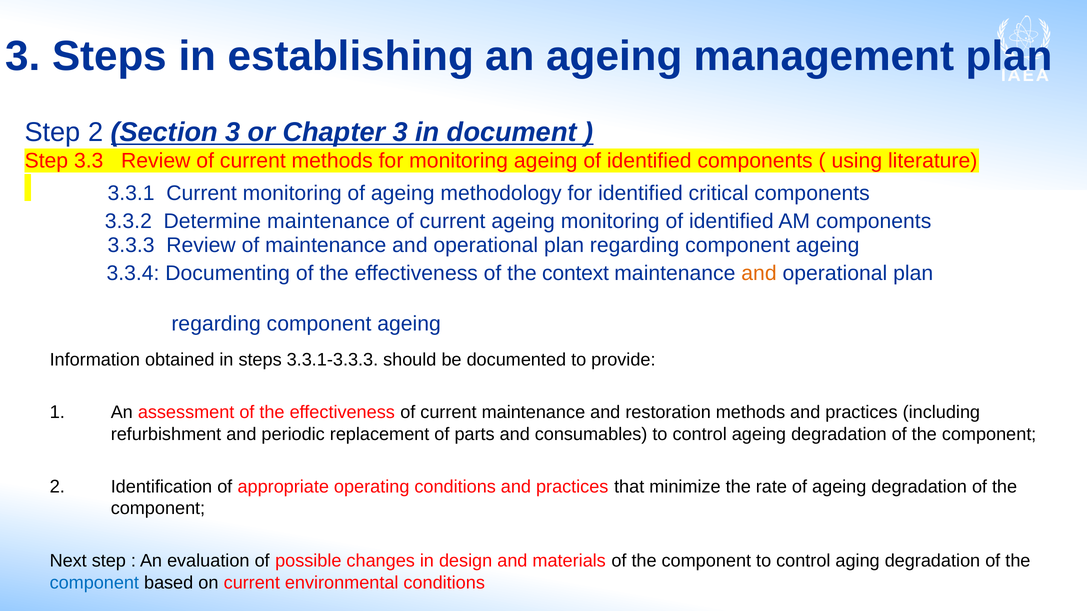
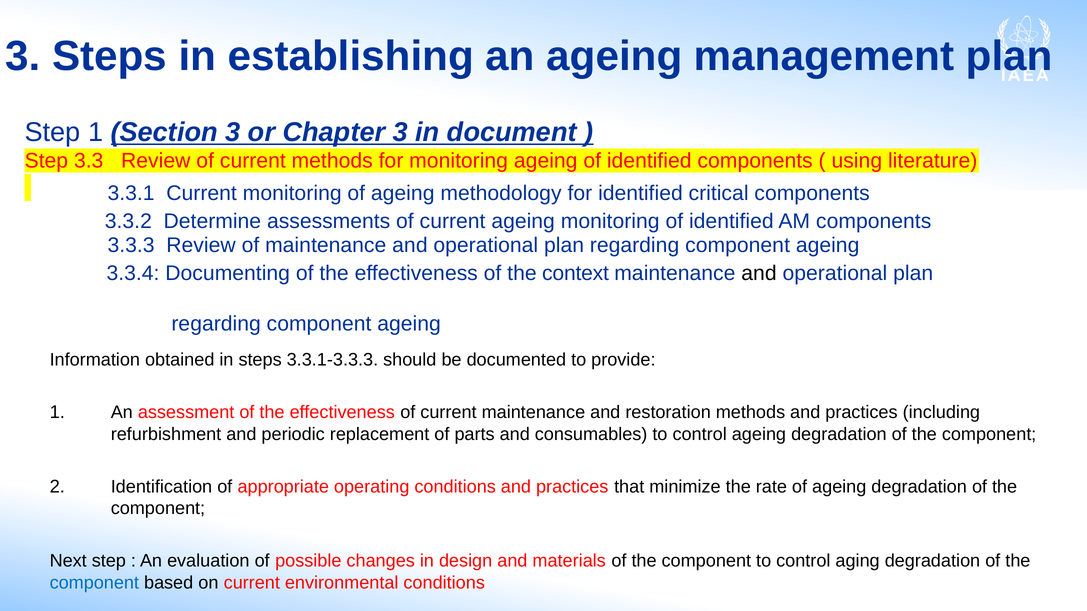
Step 2: 2 -> 1
Determine maintenance: maintenance -> assessments
and at (759, 274) colour: orange -> black
